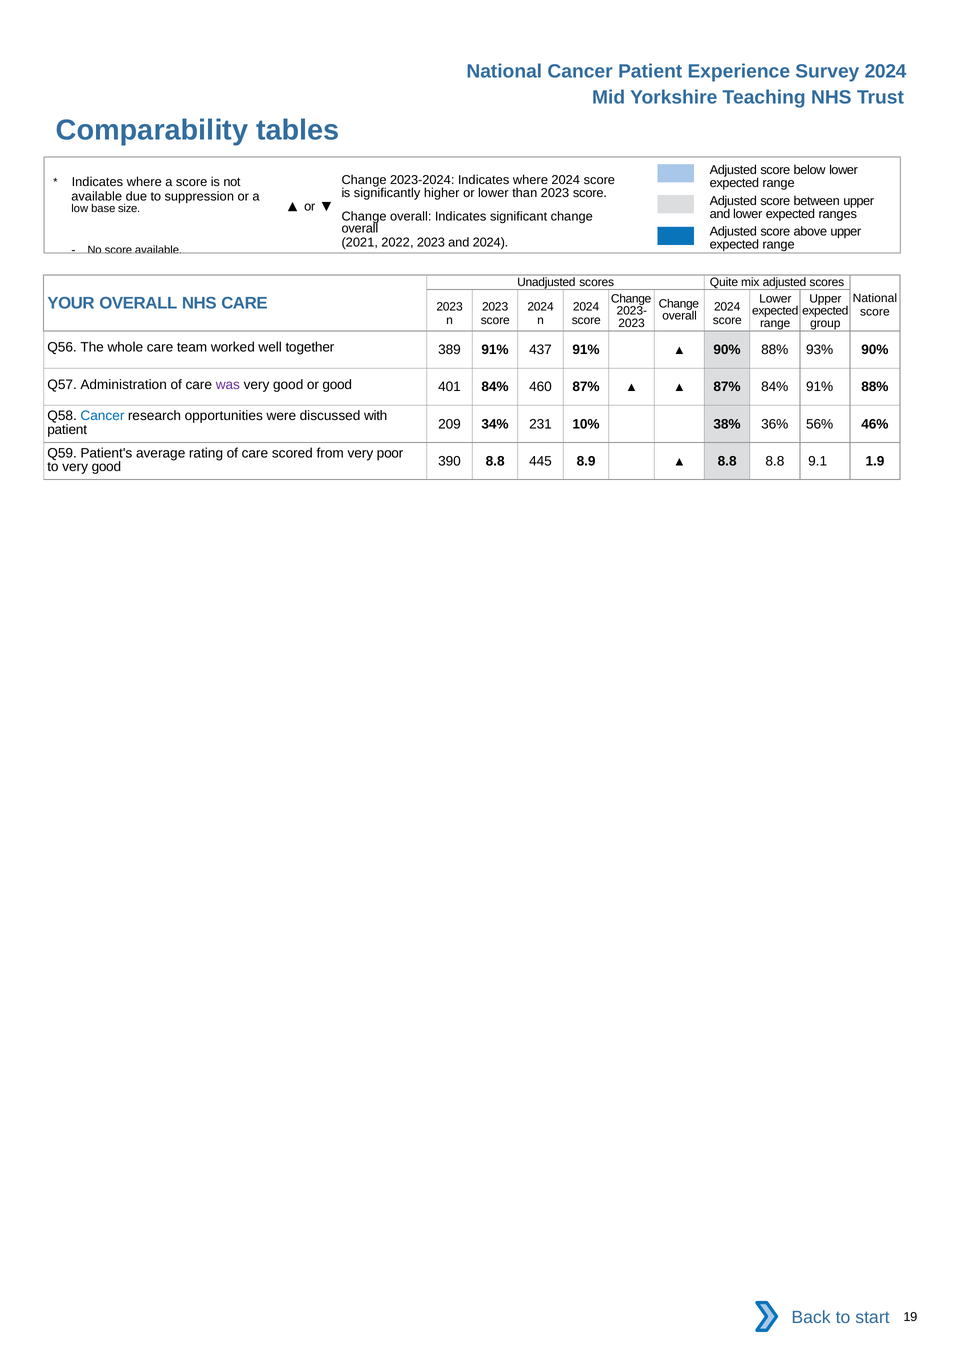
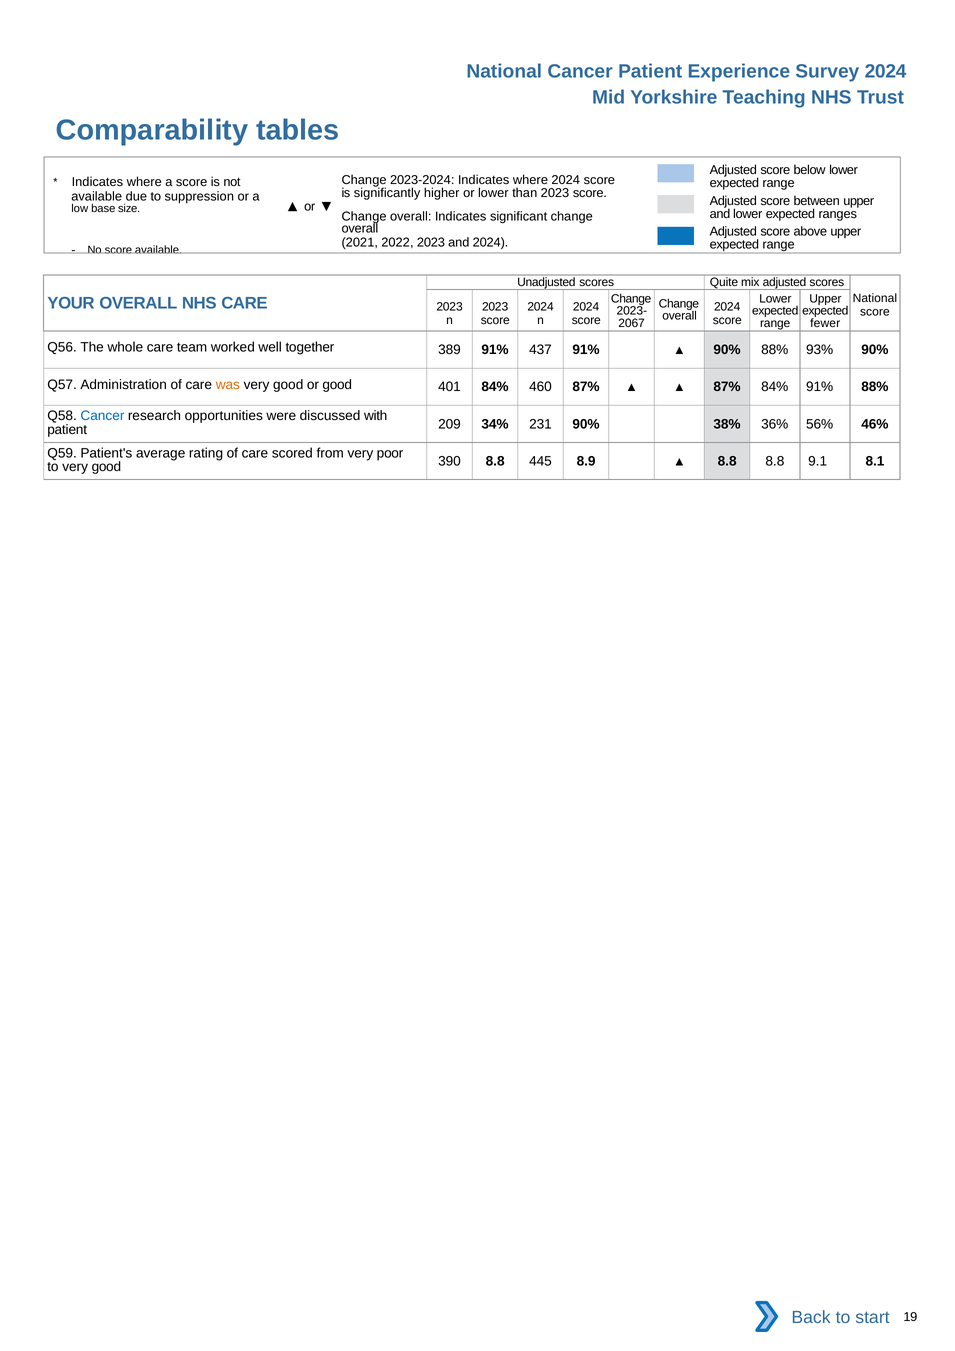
2023 at (632, 323): 2023 -> 2067
group: group -> fewer
was colour: purple -> orange
231 10%: 10% -> 90%
1.9: 1.9 -> 8.1
